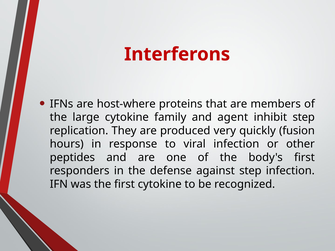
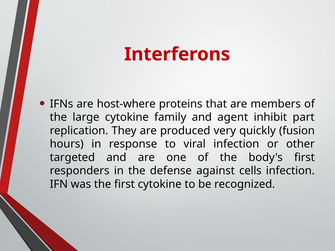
inhibit step: step -> part
peptides: peptides -> targeted
against step: step -> cells
